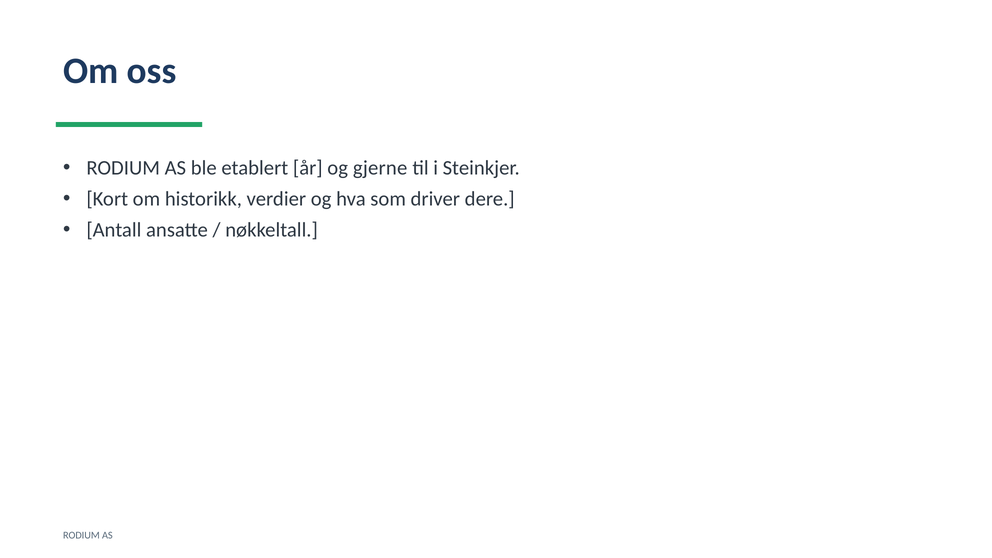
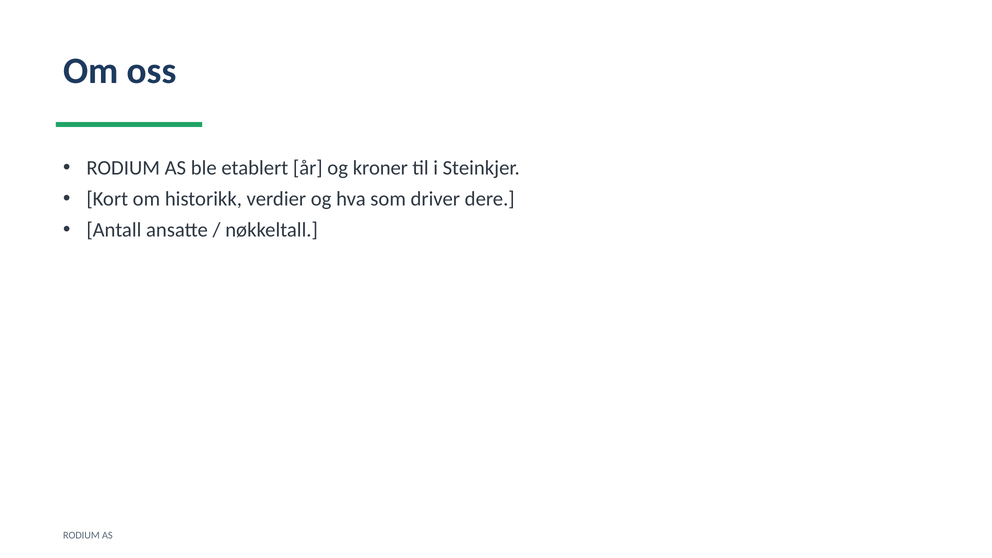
gjerne: gjerne -> kroner
